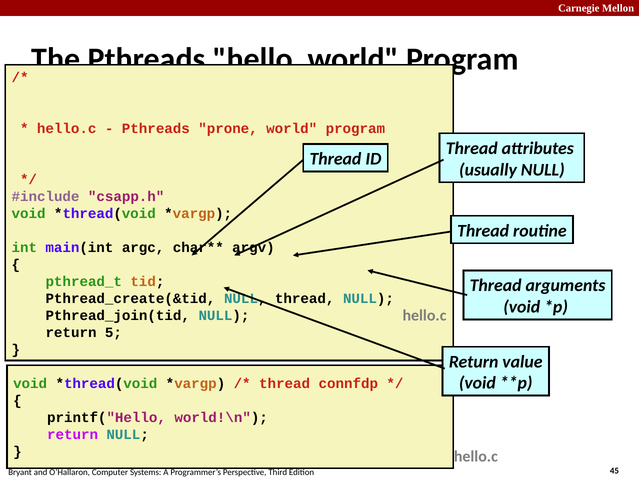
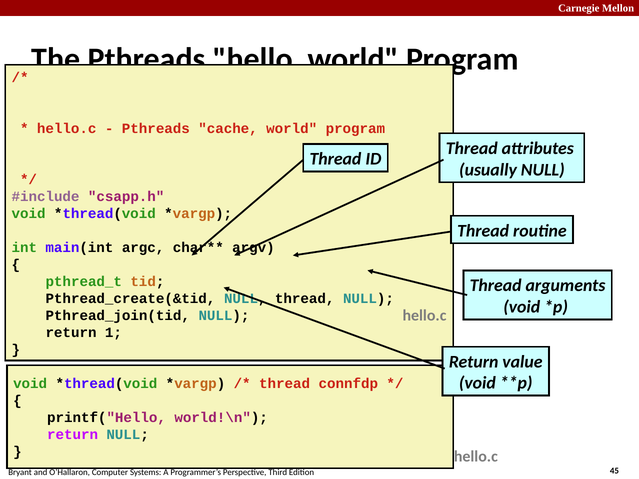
prone: prone -> cache
5: 5 -> 1
